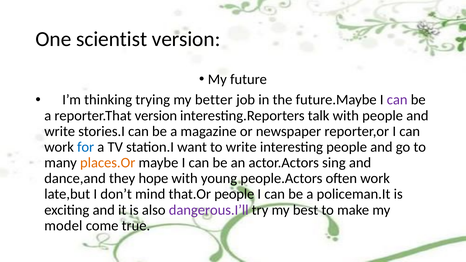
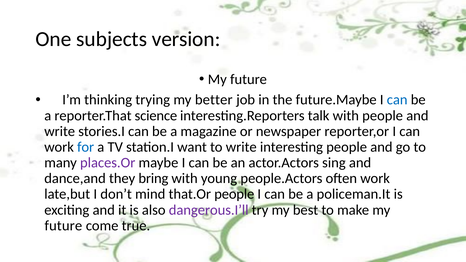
scientist: scientist -> subjects
can at (397, 100) colour: purple -> blue
reporter.That version: version -> science
places.Or colour: orange -> purple
hope: hope -> bring
model at (63, 226): model -> future
